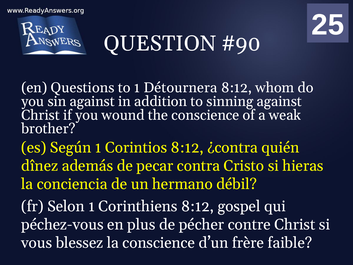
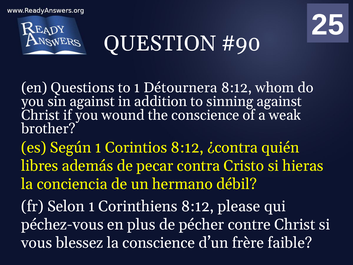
dînez: dînez -> libres
gospel: gospel -> please
